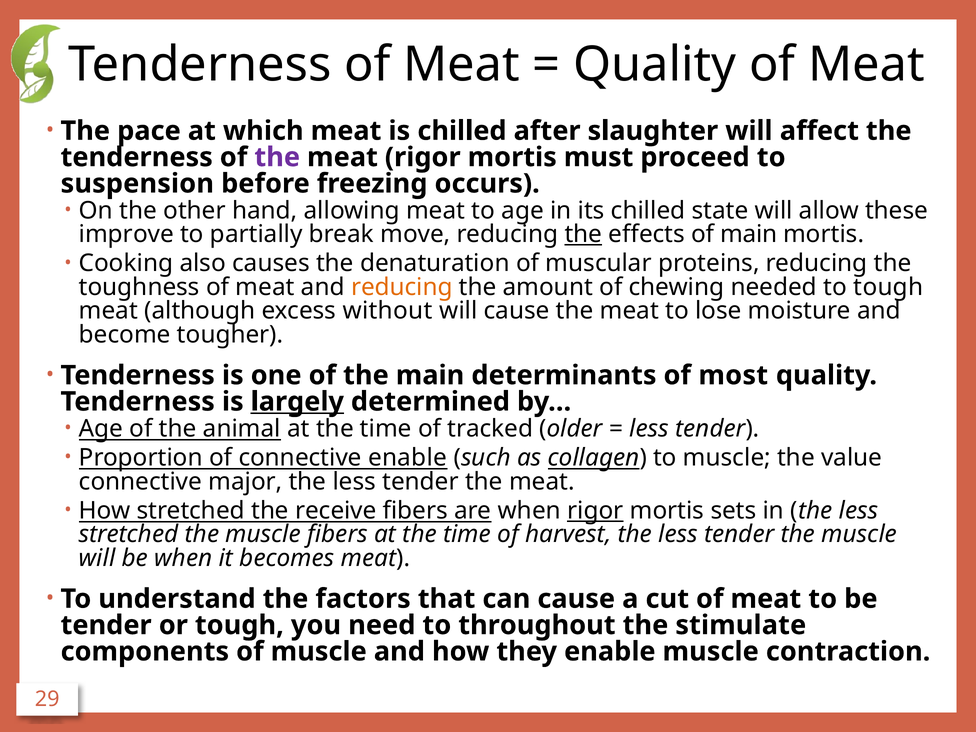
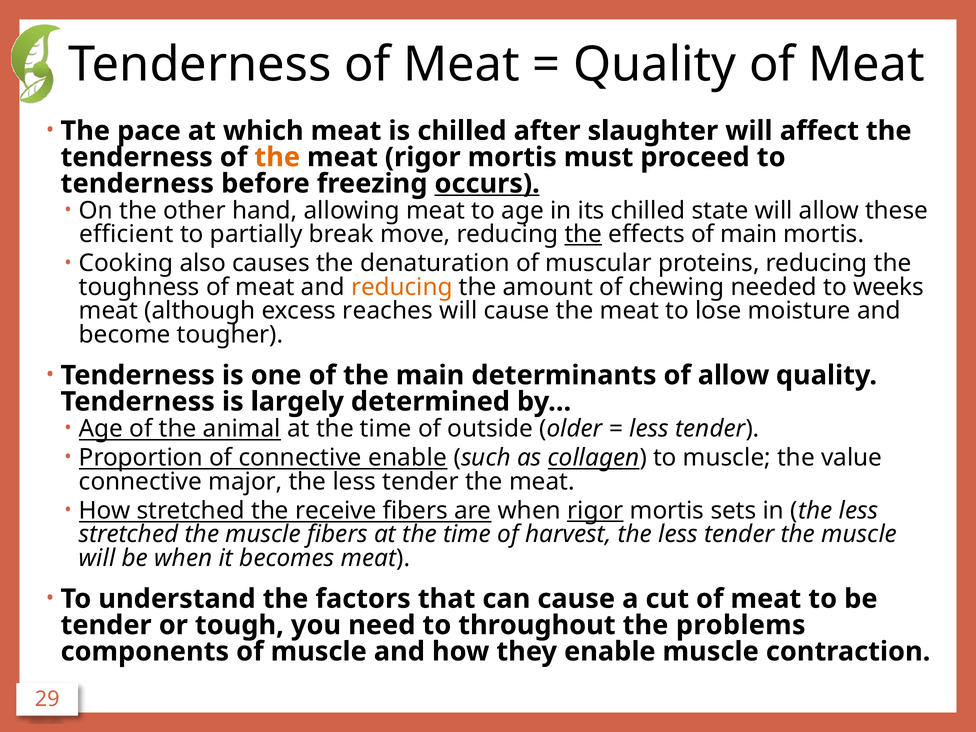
the at (277, 157) colour: purple -> orange
suspension at (137, 184): suspension -> tenderness
occurs underline: none -> present
improve: improve -> efficient
to tough: tough -> weeks
without: without -> reaches
of most: most -> allow
largely underline: present -> none
tracked: tracked -> outside
stimulate: stimulate -> problems
